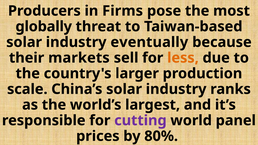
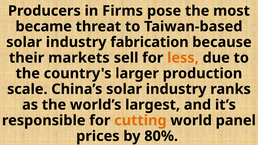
globally: globally -> became
eventually: eventually -> fabrication
cutting colour: purple -> orange
